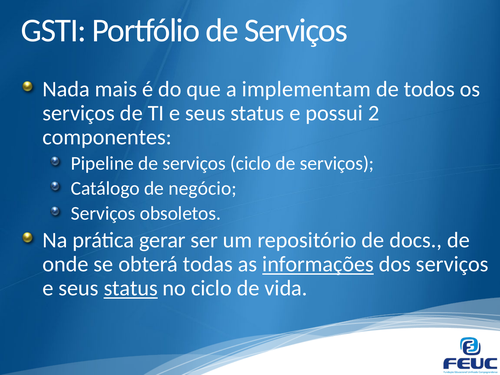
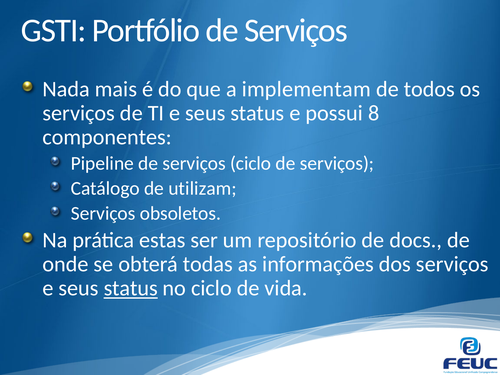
2: 2 -> 8
negócio: negócio -> utilizam
gerar: gerar -> estas
informações underline: present -> none
